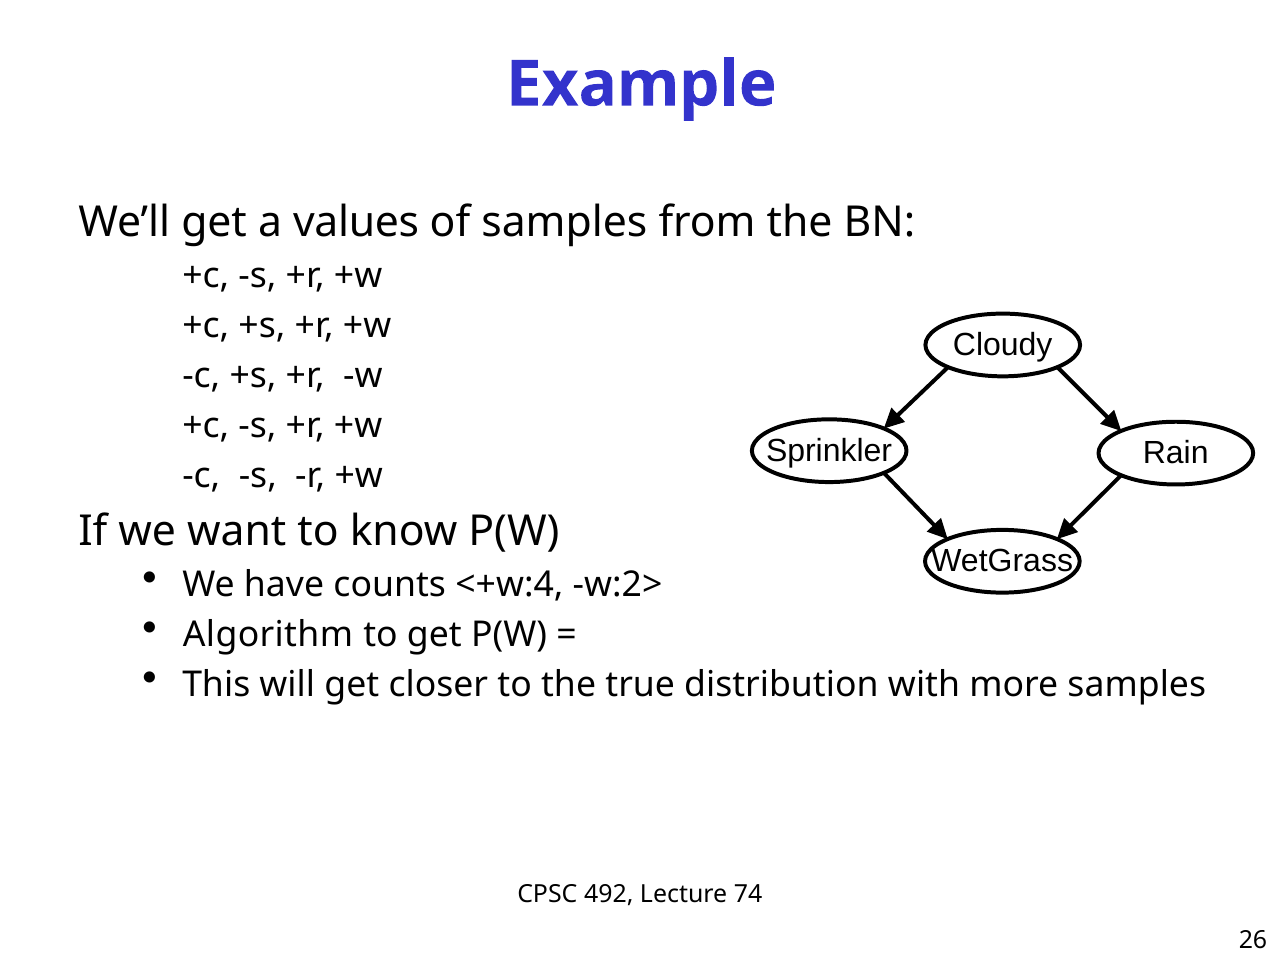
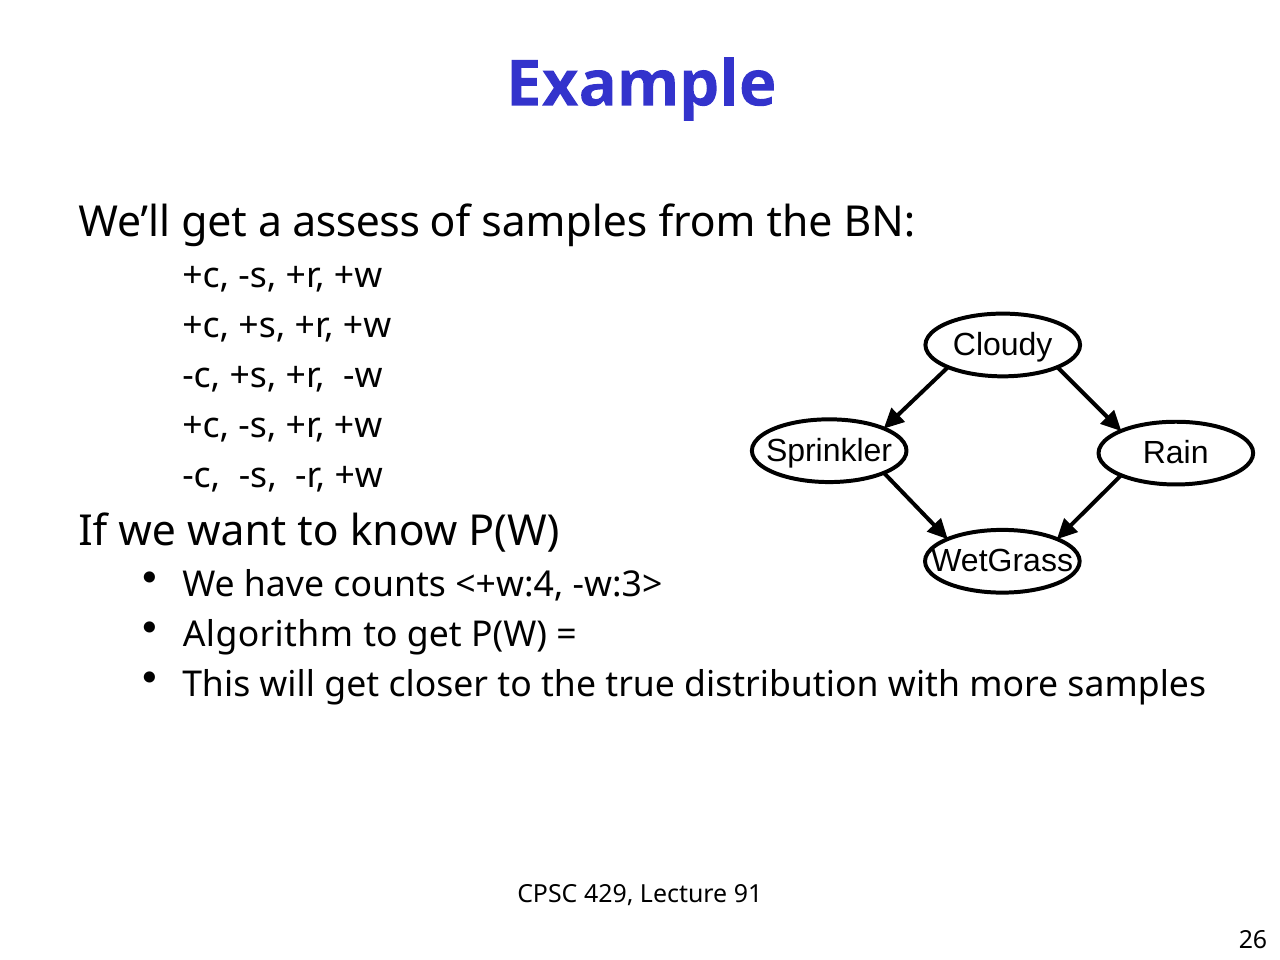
values: values -> assess
w:2>: w:2> -> w:3>
492: 492 -> 429
74: 74 -> 91
